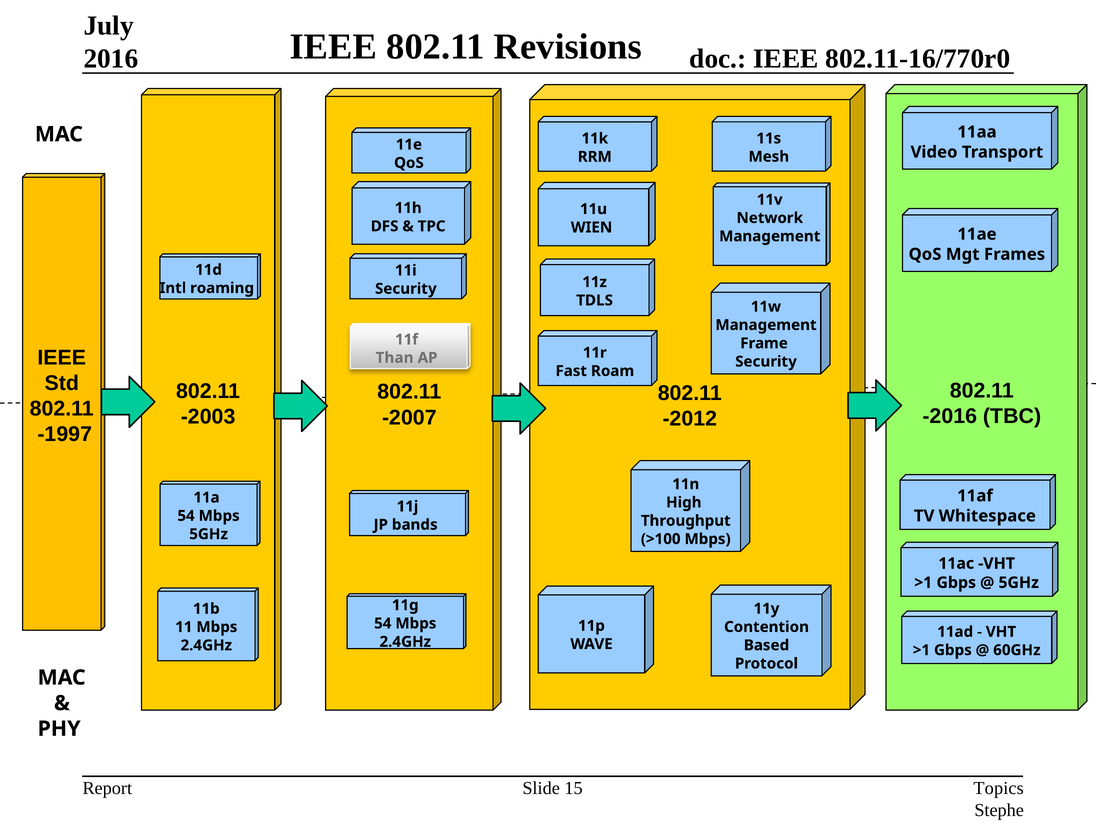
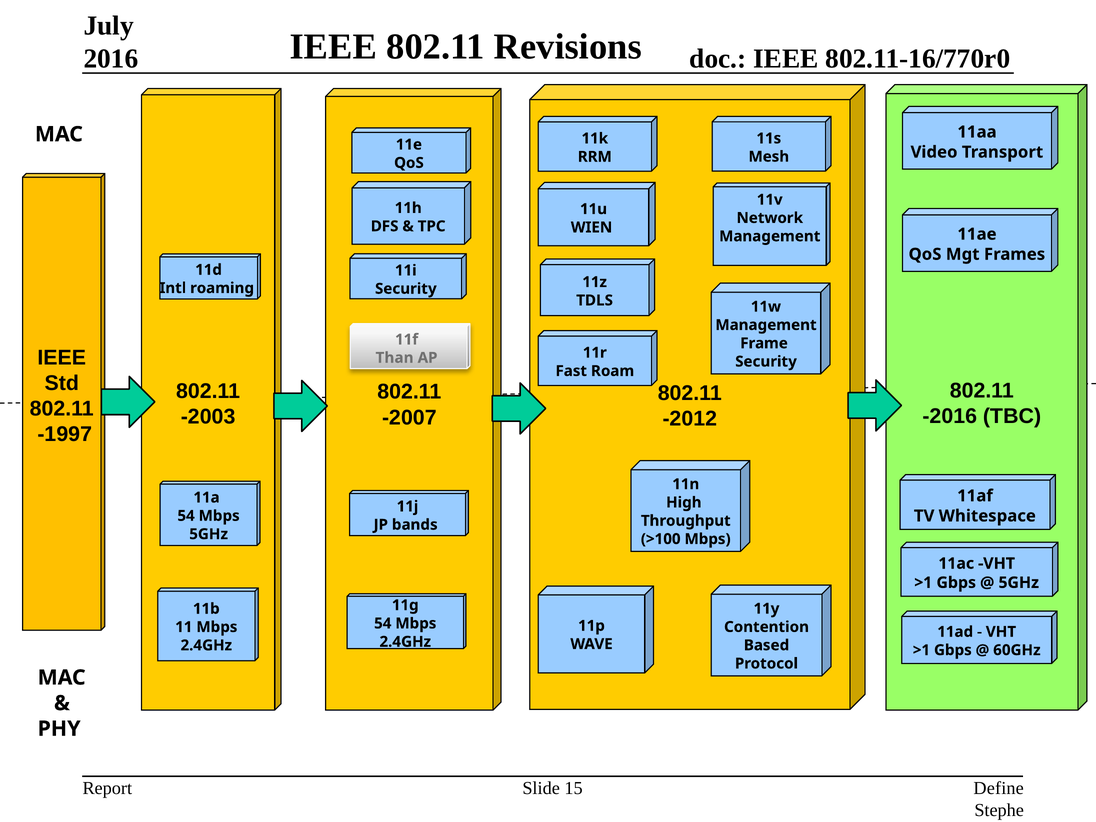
Topics: Topics -> Define
